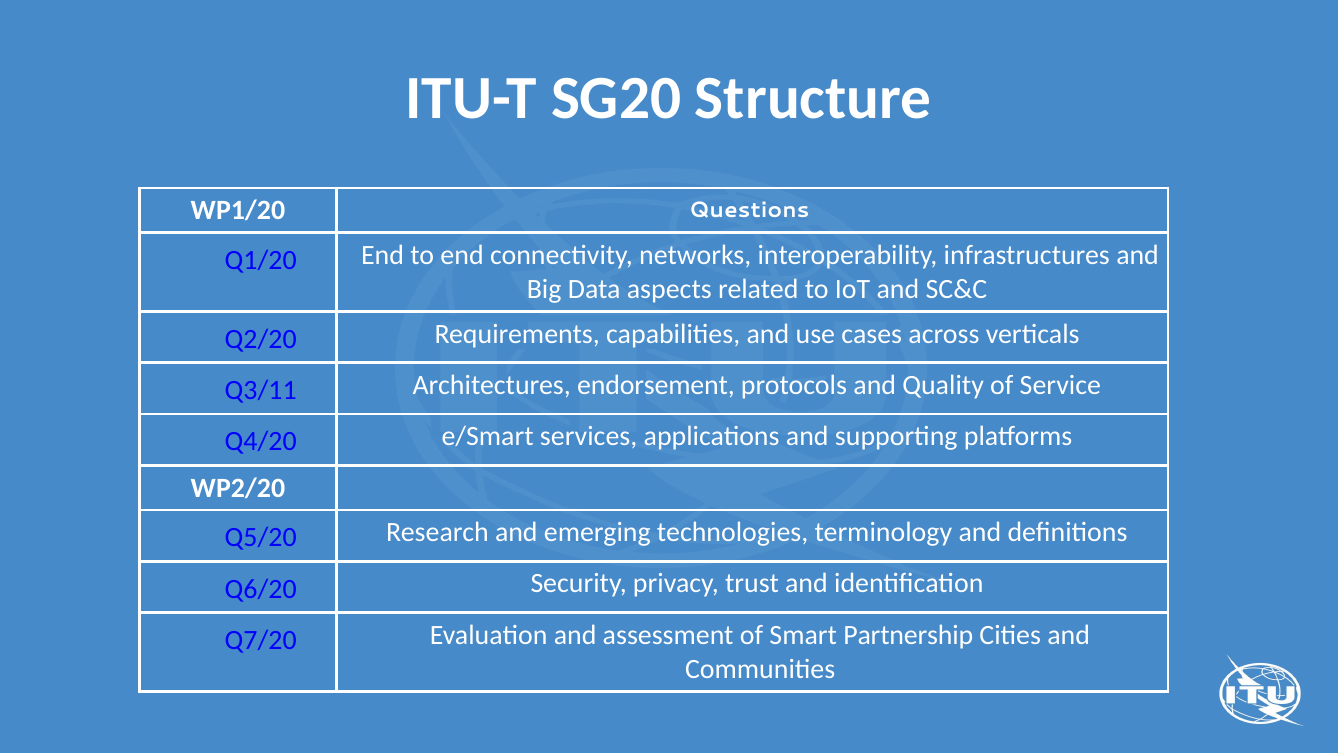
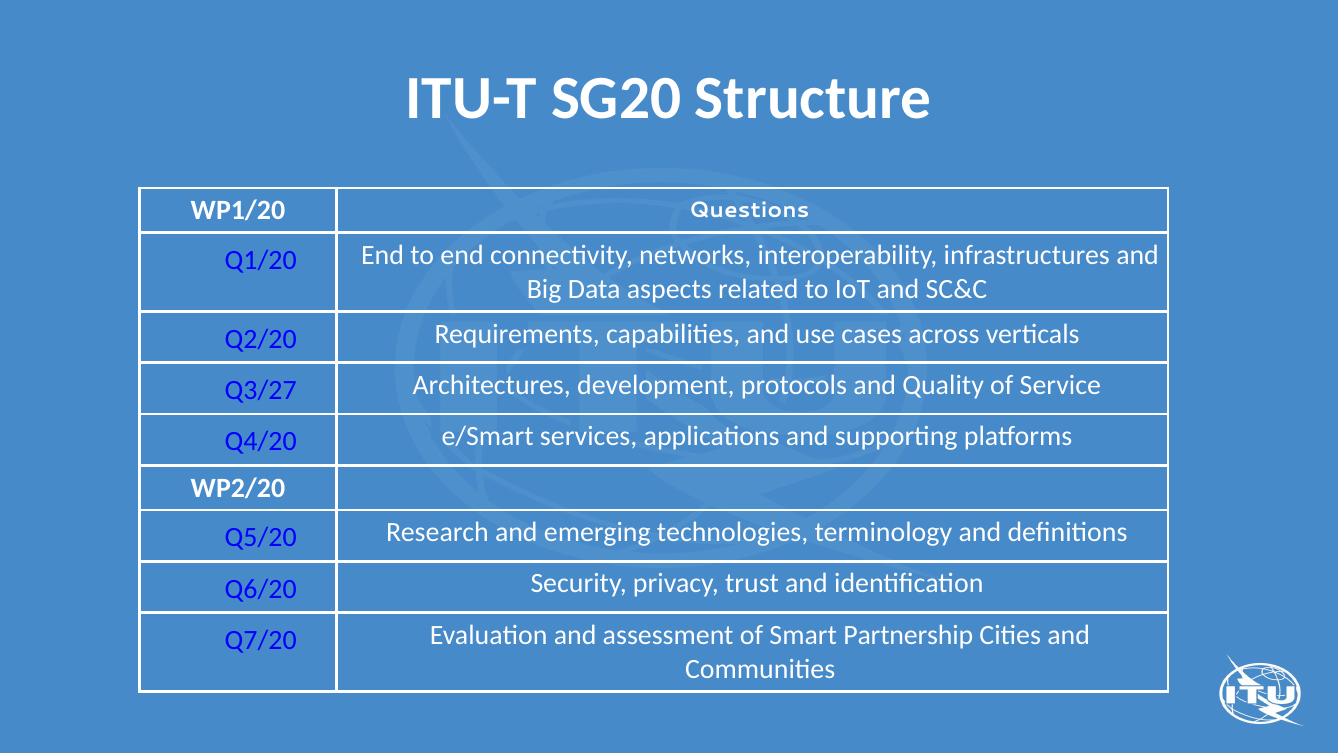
Q3/11: Q3/11 -> Q3/27
endorsement: endorsement -> development
